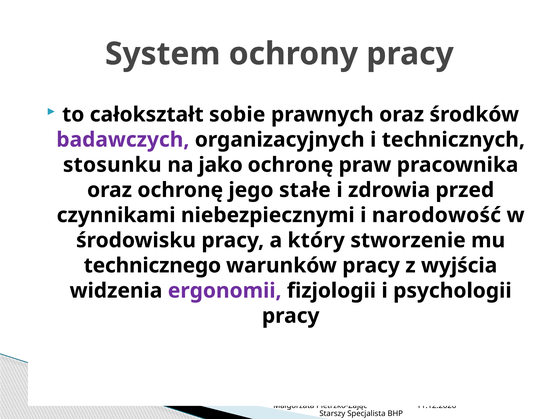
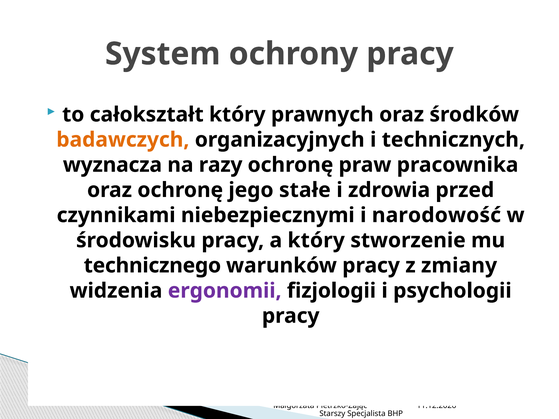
całokształt sobie: sobie -> który
badawczych colour: purple -> orange
stosunku: stosunku -> wyznacza
jako: jako -> razy
wyjścia: wyjścia -> zmiany
